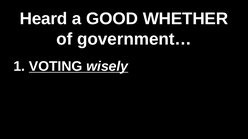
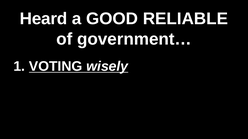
WHETHER: WHETHER -> RELIABLE
